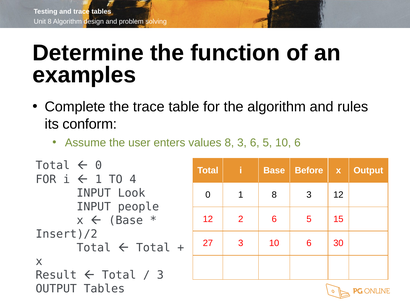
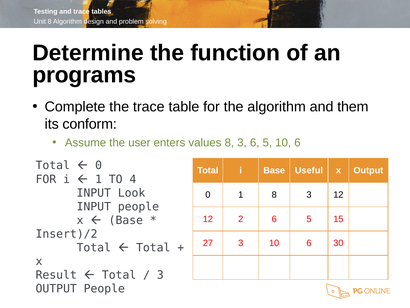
examples: examples -> programs
rules: rules -> them
Before: Before -> Useful
OUTPUT Tables: Tables -> People
